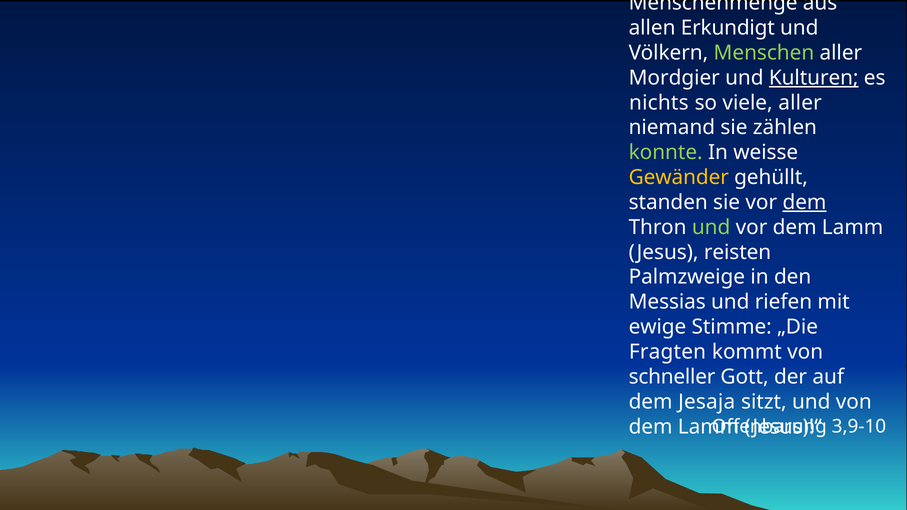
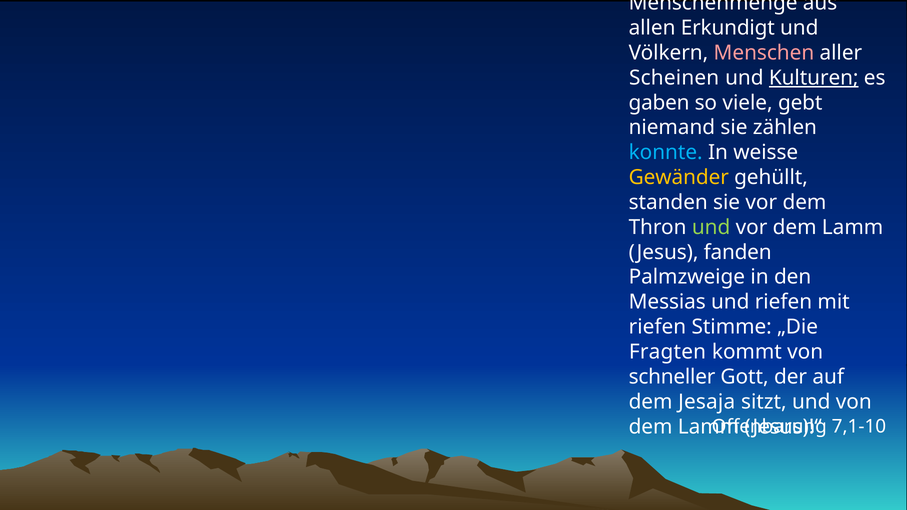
Menschen colour: light green -> pink
Mordgier: Mordgier -> Scheinen
nichts: nichts -> gaben
viele aller: aller -> gebt
konnte colour: light green -> light blue
dem at (804, 202) underline: present -> none
reisten: reisten -> fanden
ewige at (657, 327): ewige -> riefen
3,9-10: 3,9-10 -> 7,1-10
